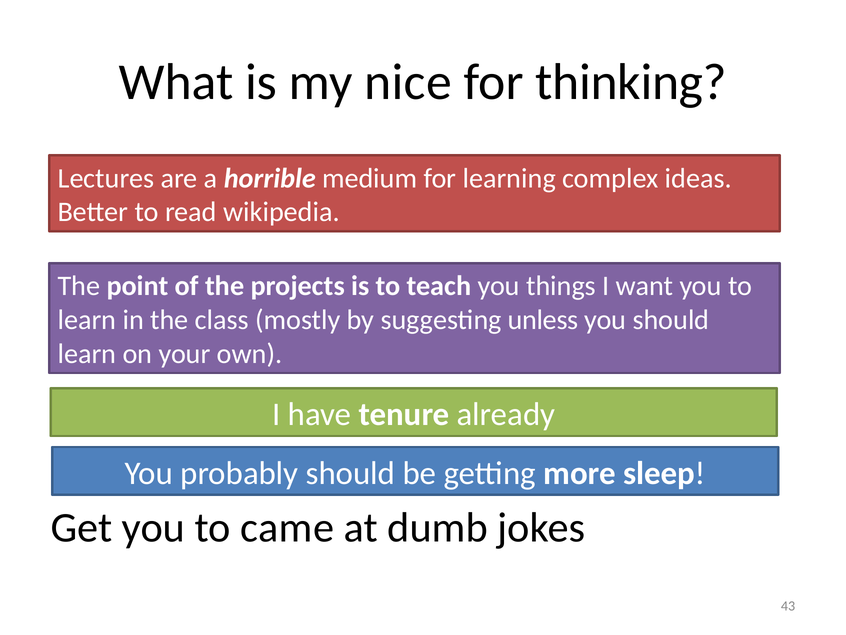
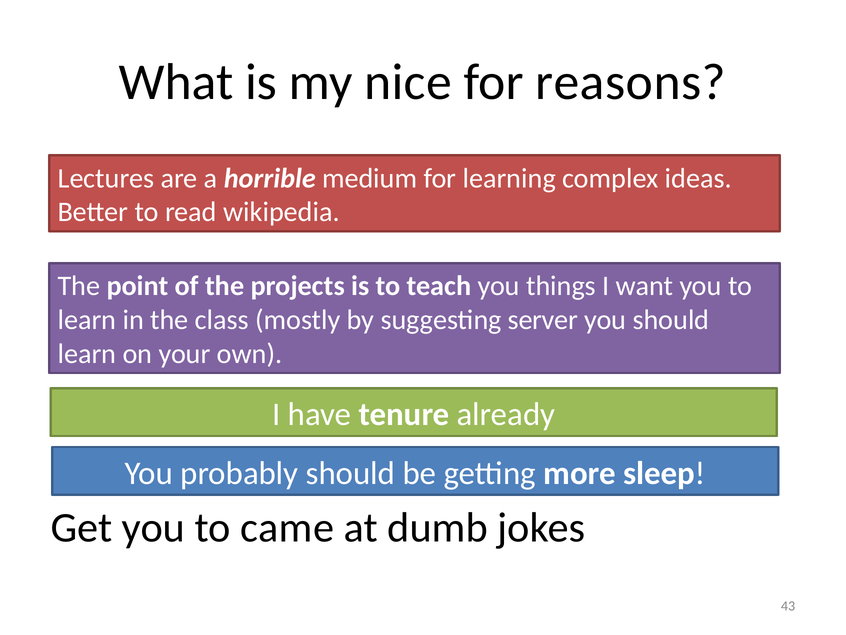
thinking: thinking -> reasons
unless: unless -> server
